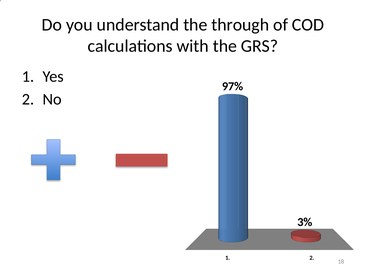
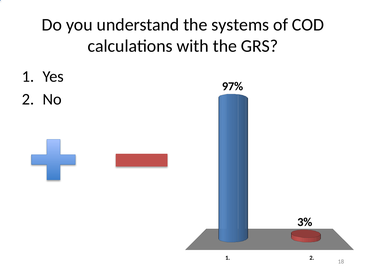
through: through -> systems
